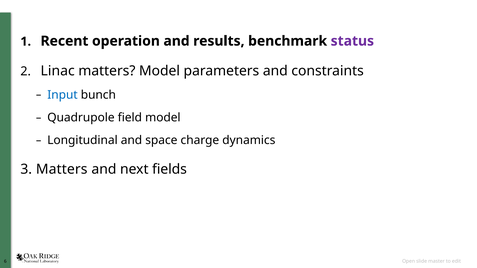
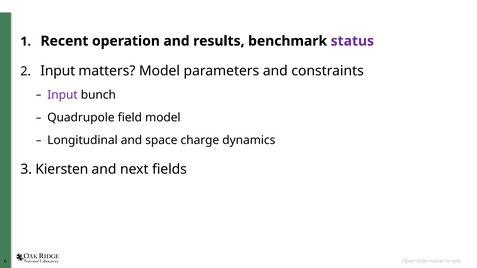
Linac at (58, 71): Linac -> Input
Input at (62, 95) colour: blue -> purple
3 Matters: Matters -> Kiersten
